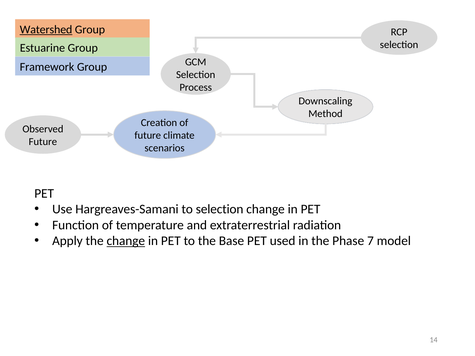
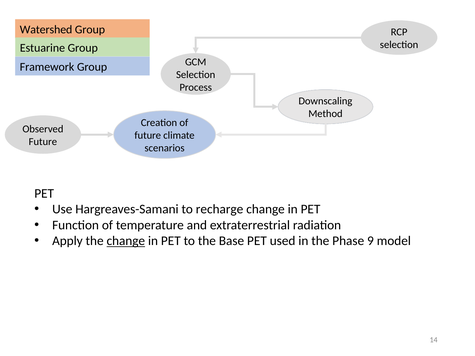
Watershed underline: present -> none
to selection: selection -> recharge
7: 7 -> 9
